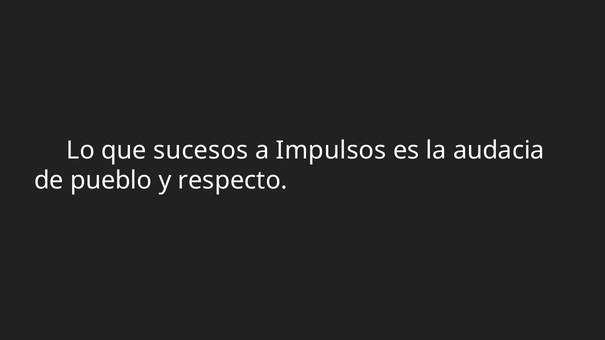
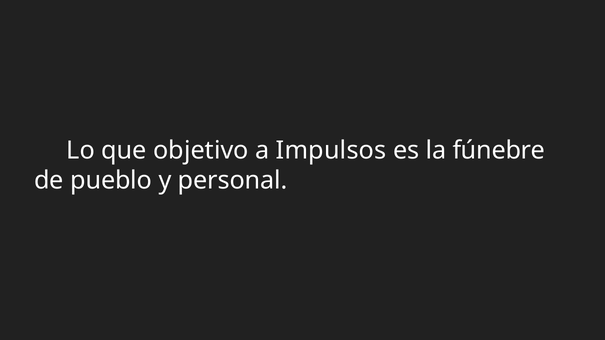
sucesos: sucesos -> objetivo
audacia: audacia -> fúnebre
respecto: respecto -> personal
